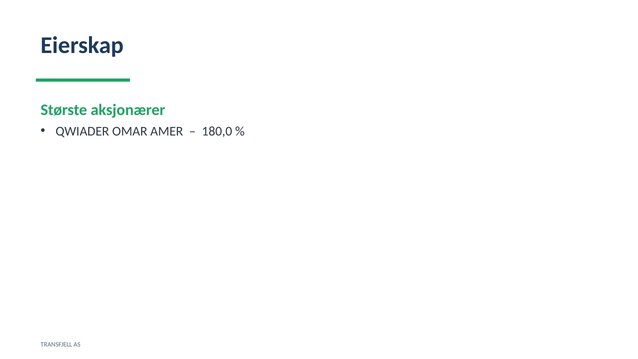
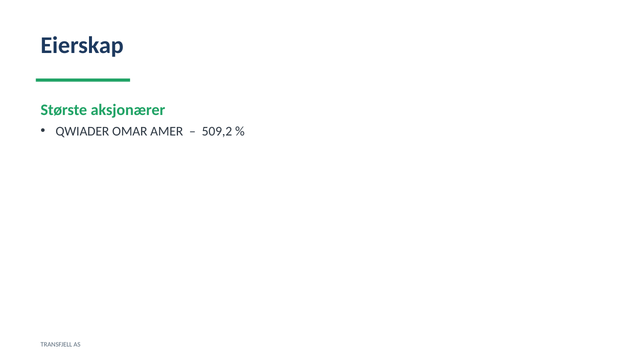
180,0: 180,0 -> 509,2
